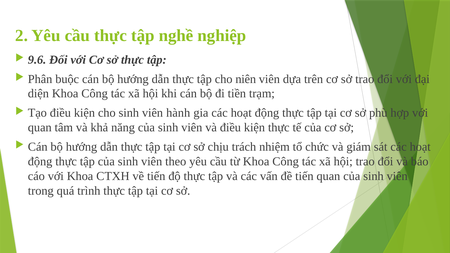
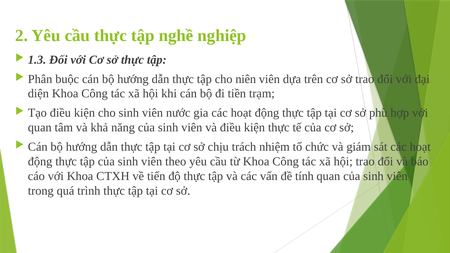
9.6: 9.6 -> 1.3
hành: hành -> nước
đề tiến: tiến -> tính
